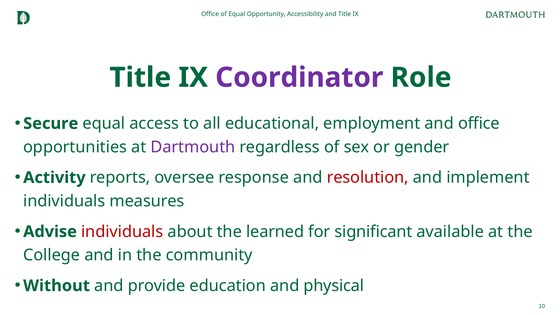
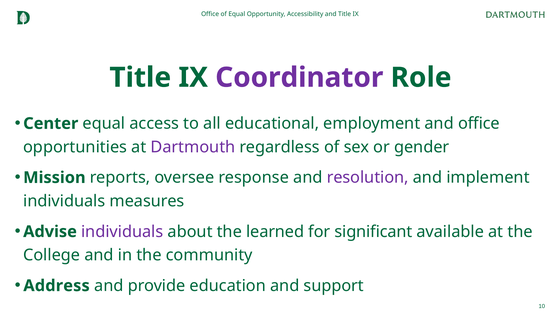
Secure: Secure -> Center
Activity: Activity -> Mission
resolution colour: red -> purple
individuals at (122, 232) colour: red -> purple
Without: Without -> Address
physical: physical -> support
